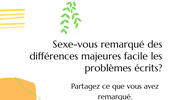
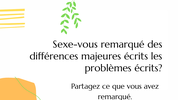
majeures facile: facile -> écrits
